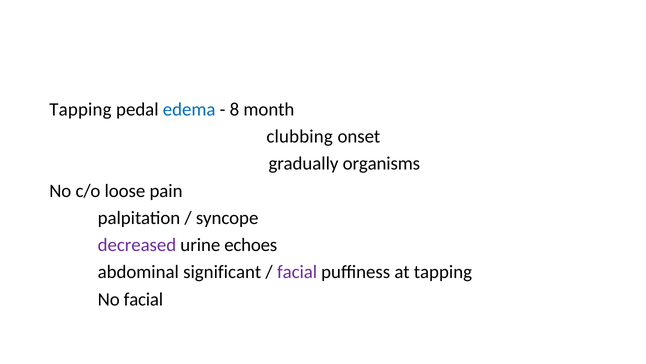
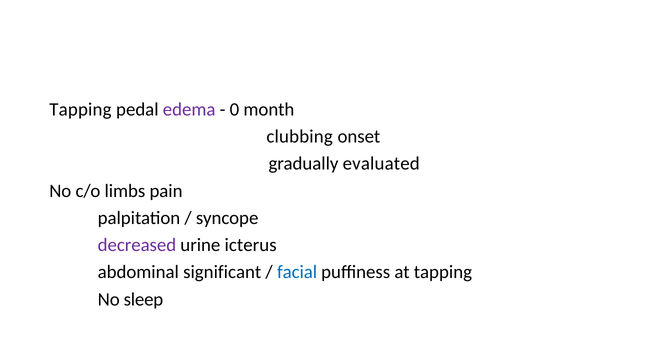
edema colour: blue -> purple
8: 8 -> 0
organisms: organisms -> evaluated
loose: loose -> limbs
echoes: echoes -> icterus
facial at (297, 272) colour: purple -> blue
No facial: facial -> sleep
